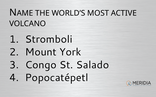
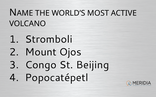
York: York -> Ojos
Salado: Salado -> Beijing
